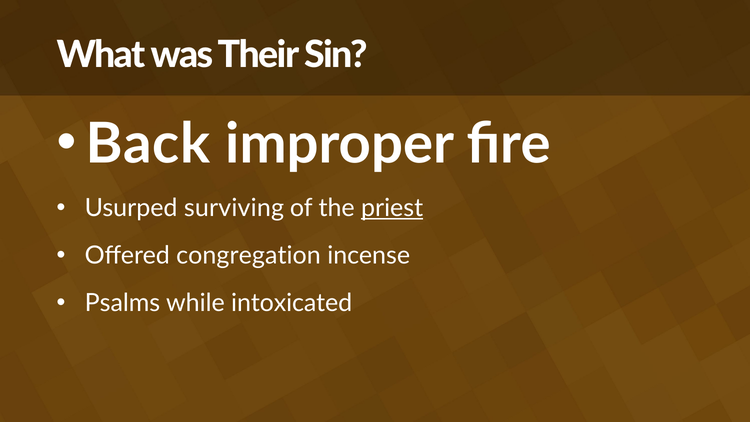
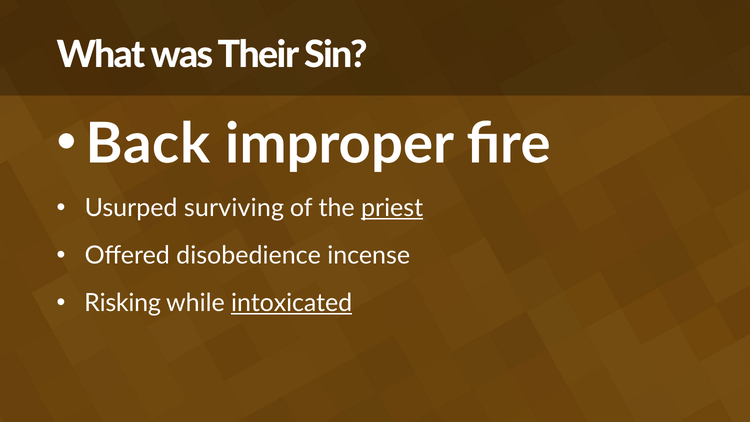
congregation: congregation -> disobedience
Psalms: Psalms -> Risking
intoxicated underline: none -> present
